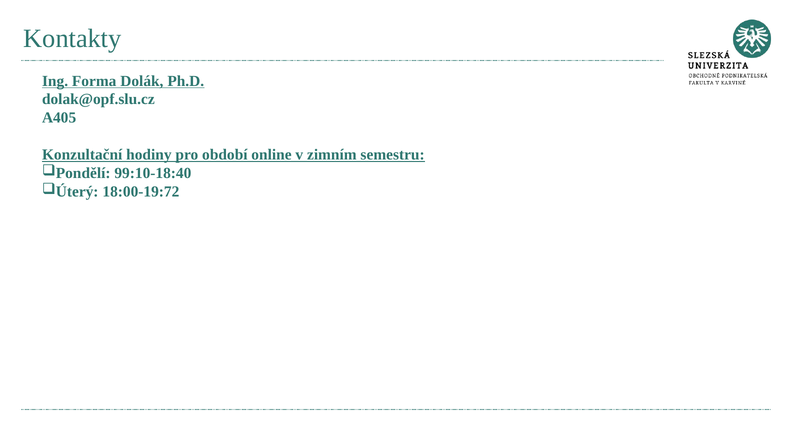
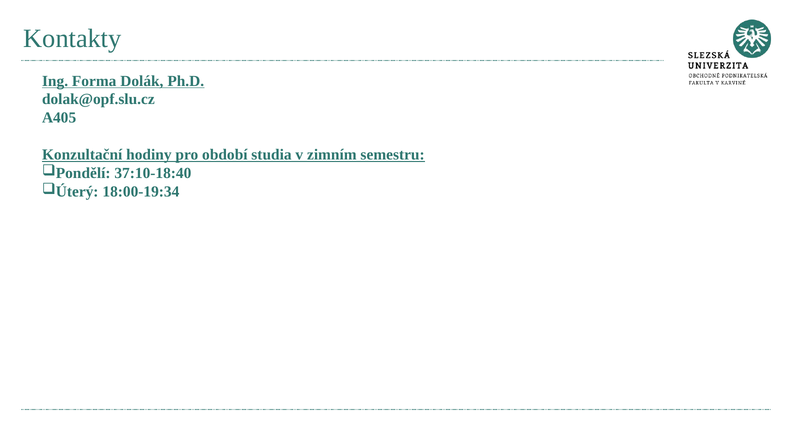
online: online -> studia
99:10-18:40: 99:10-18:40 -> 37:10-18:40
18:00-19:72: 18:00-19:72 -> 18:00-19:34
